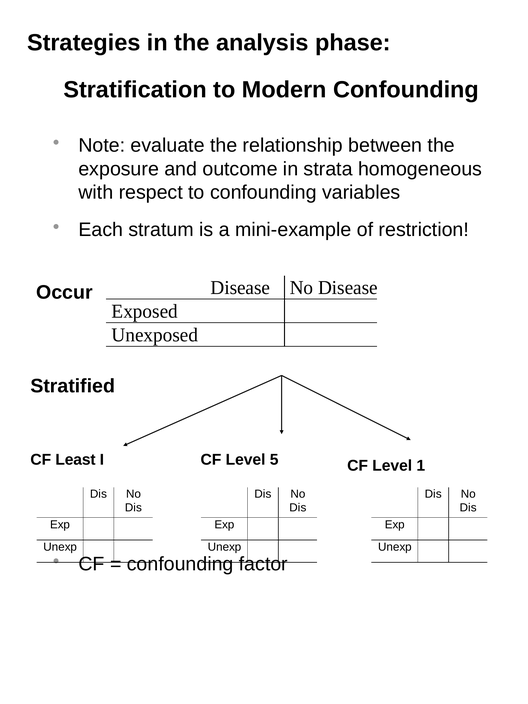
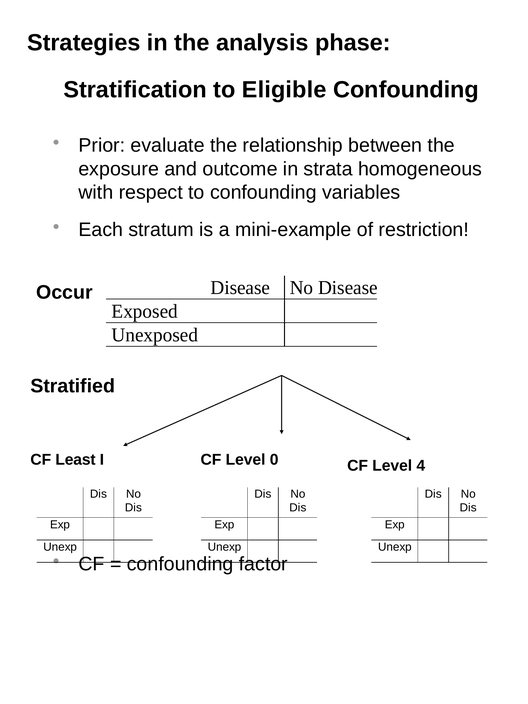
Modern: Modern -> Eligible
Note: Note -> Prior
5: 5 -> 0
1: 1 -> 4
